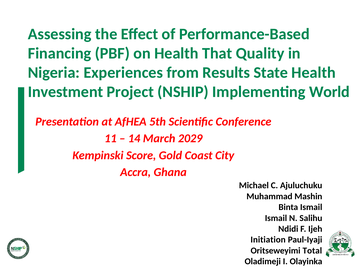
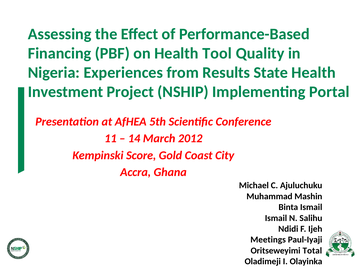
That: That -> Tool
World: World -> Portal
2029: 2029 -> 2012
Initiation: Initiation -> Meetings
